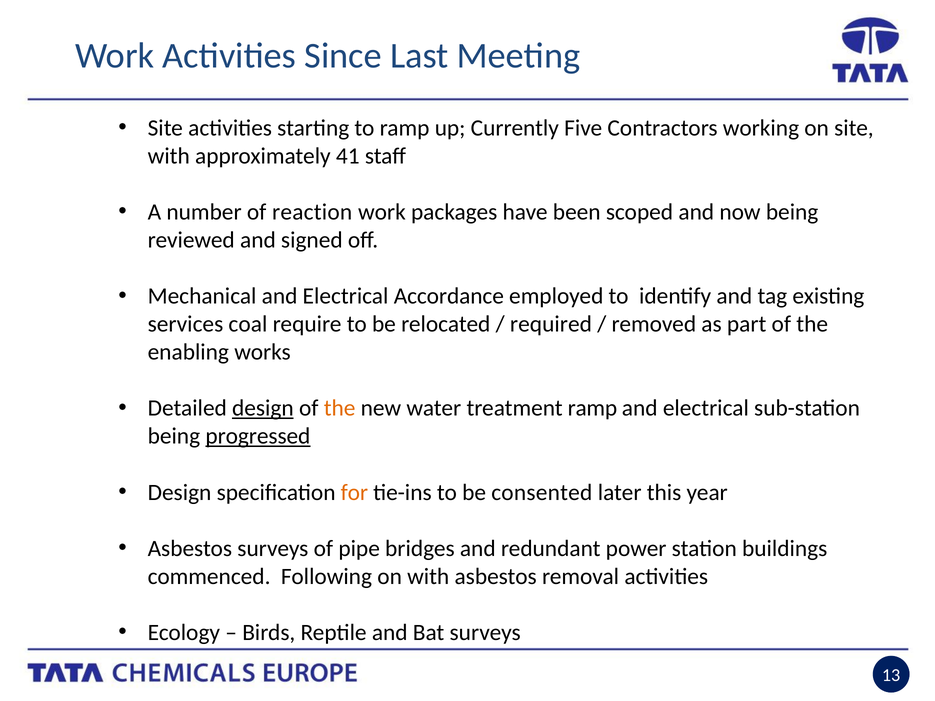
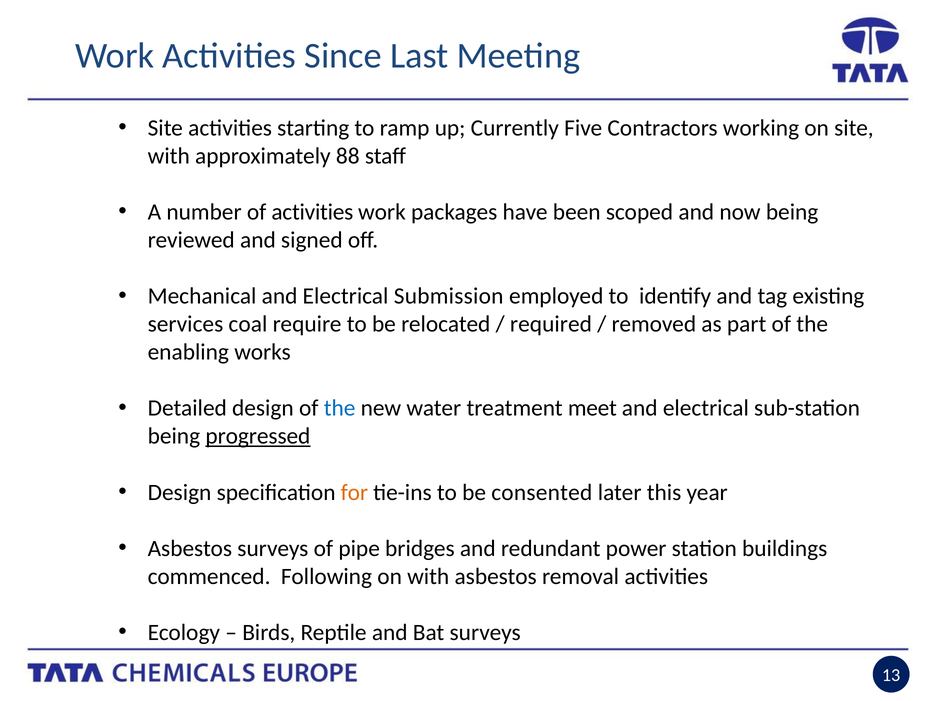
41: 41 -> 88
of reaction: reaction -> activities
Accordance: Accordance -> Submission
design at (263, 408) underline: present -> none
the at (340, 408) colour: orange -> blue
treatment ramp: ramp -> meet
